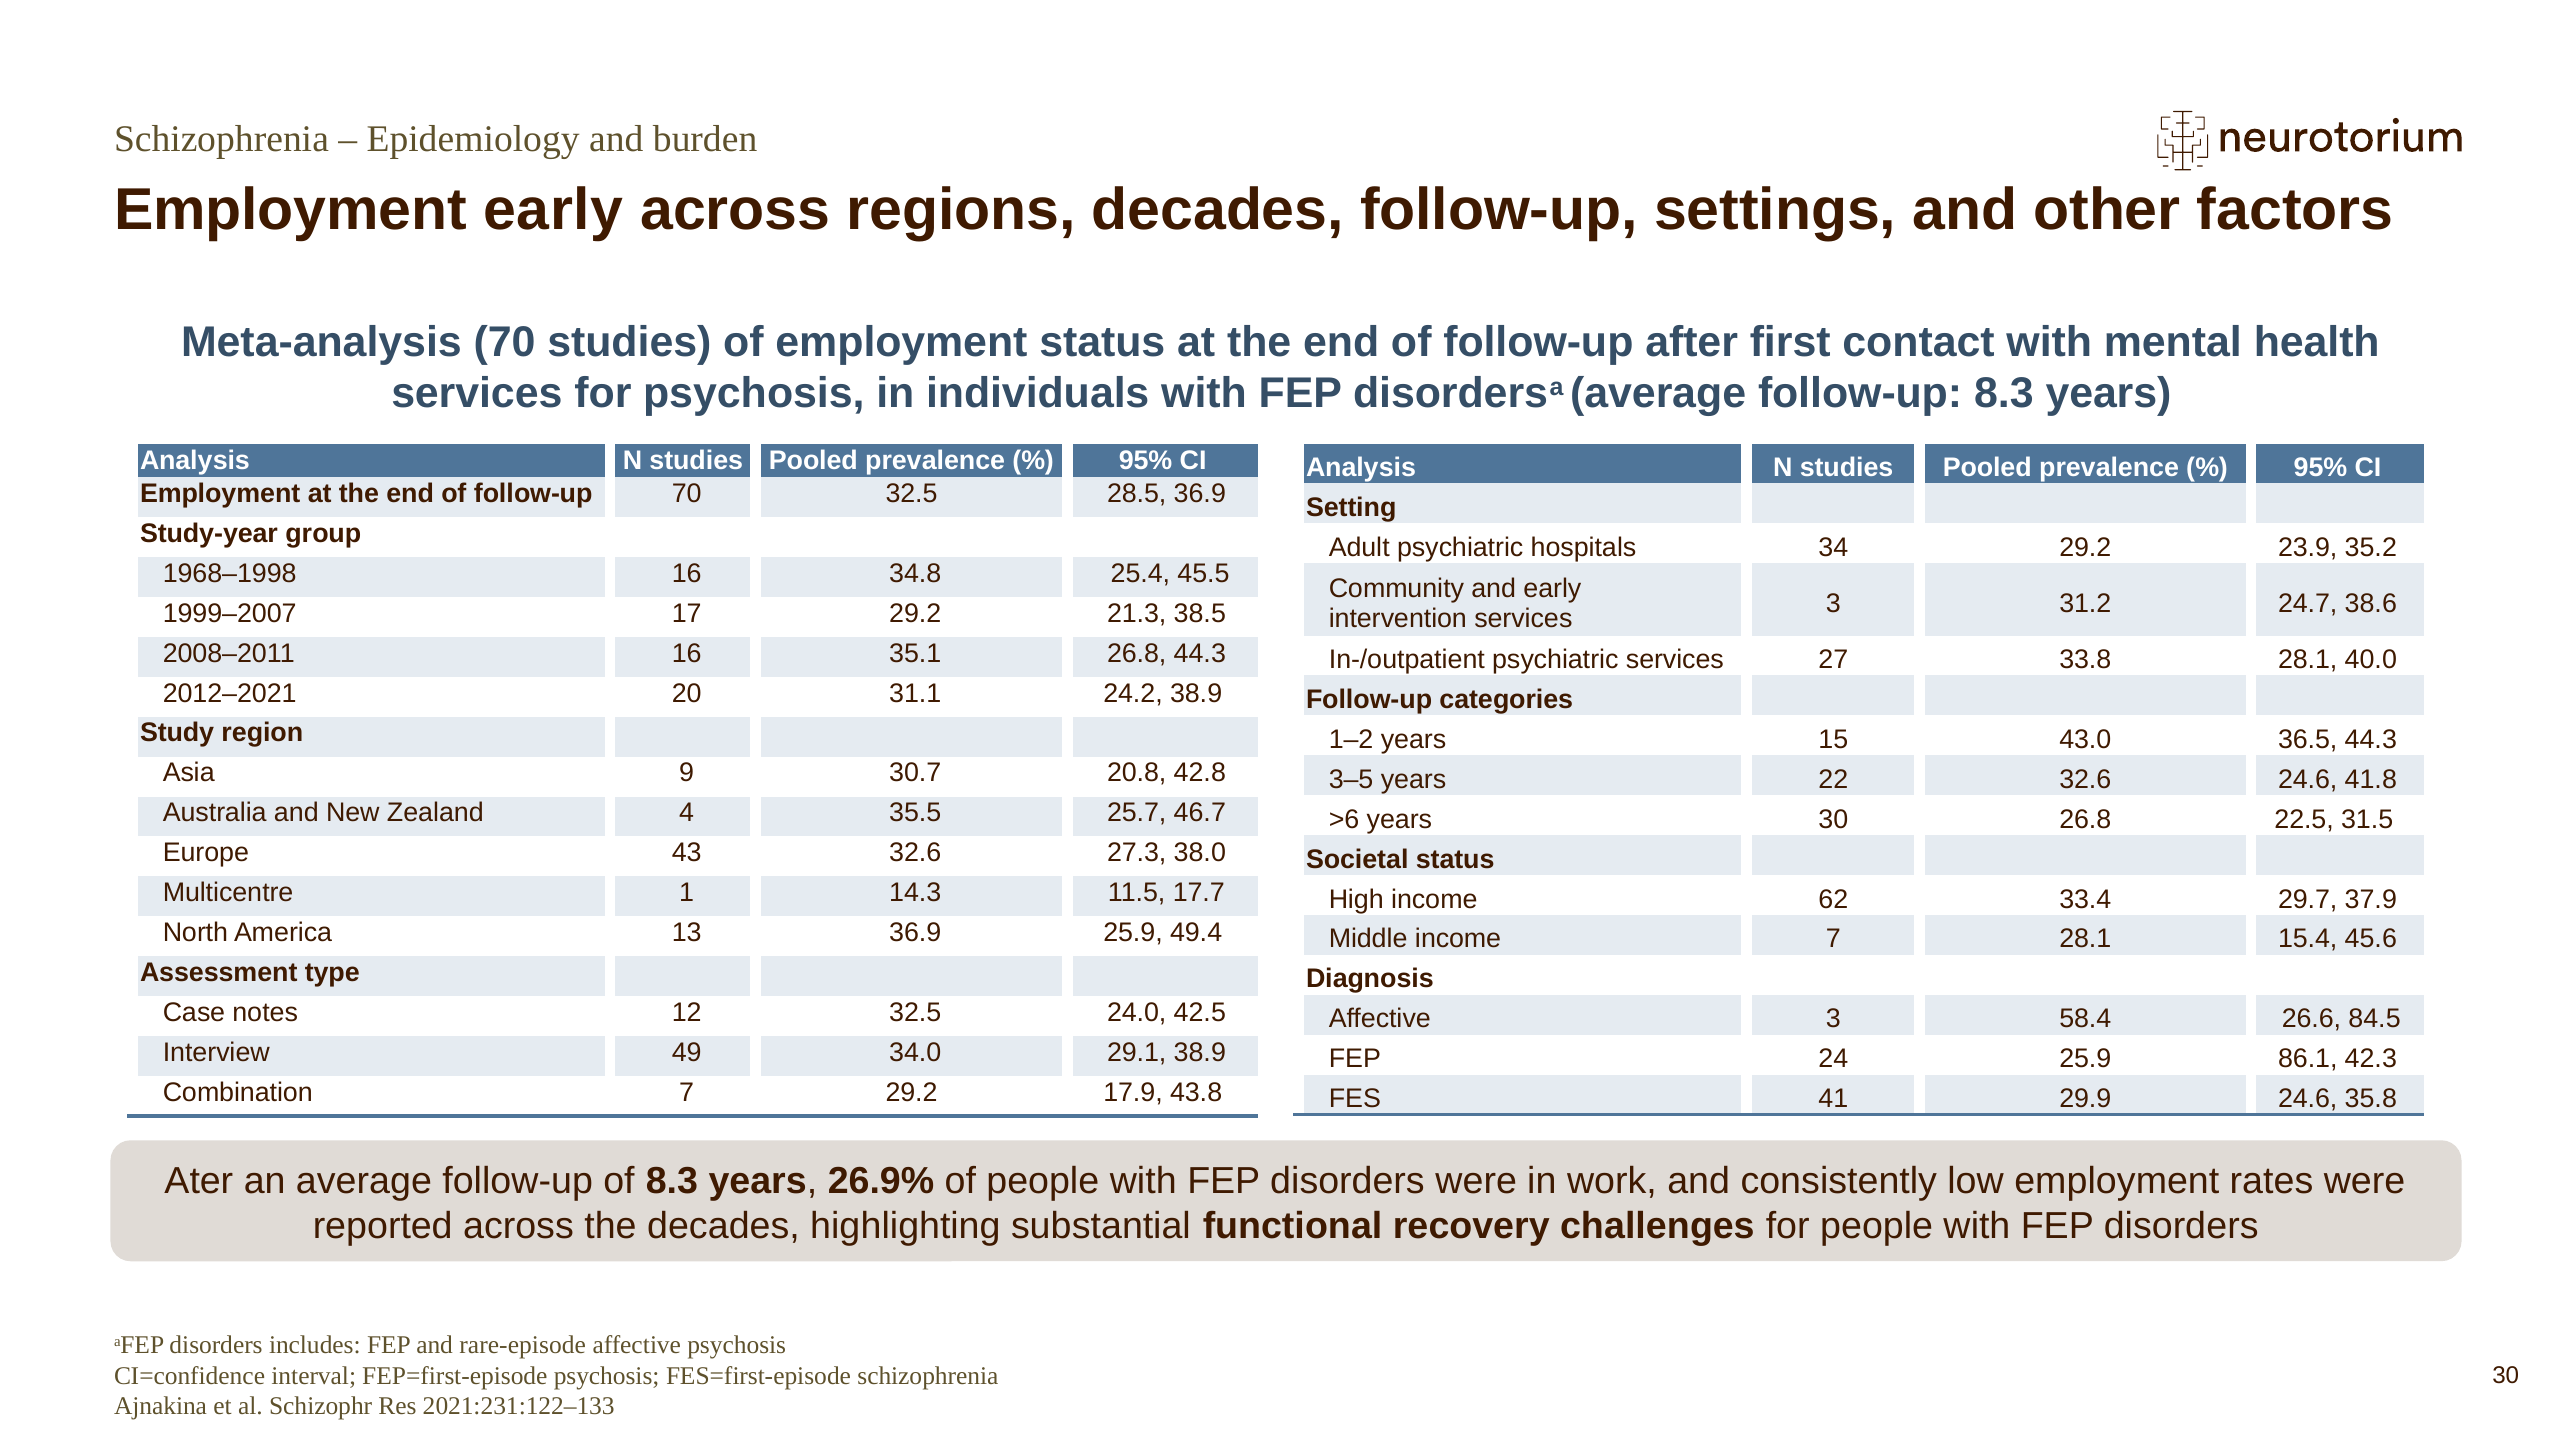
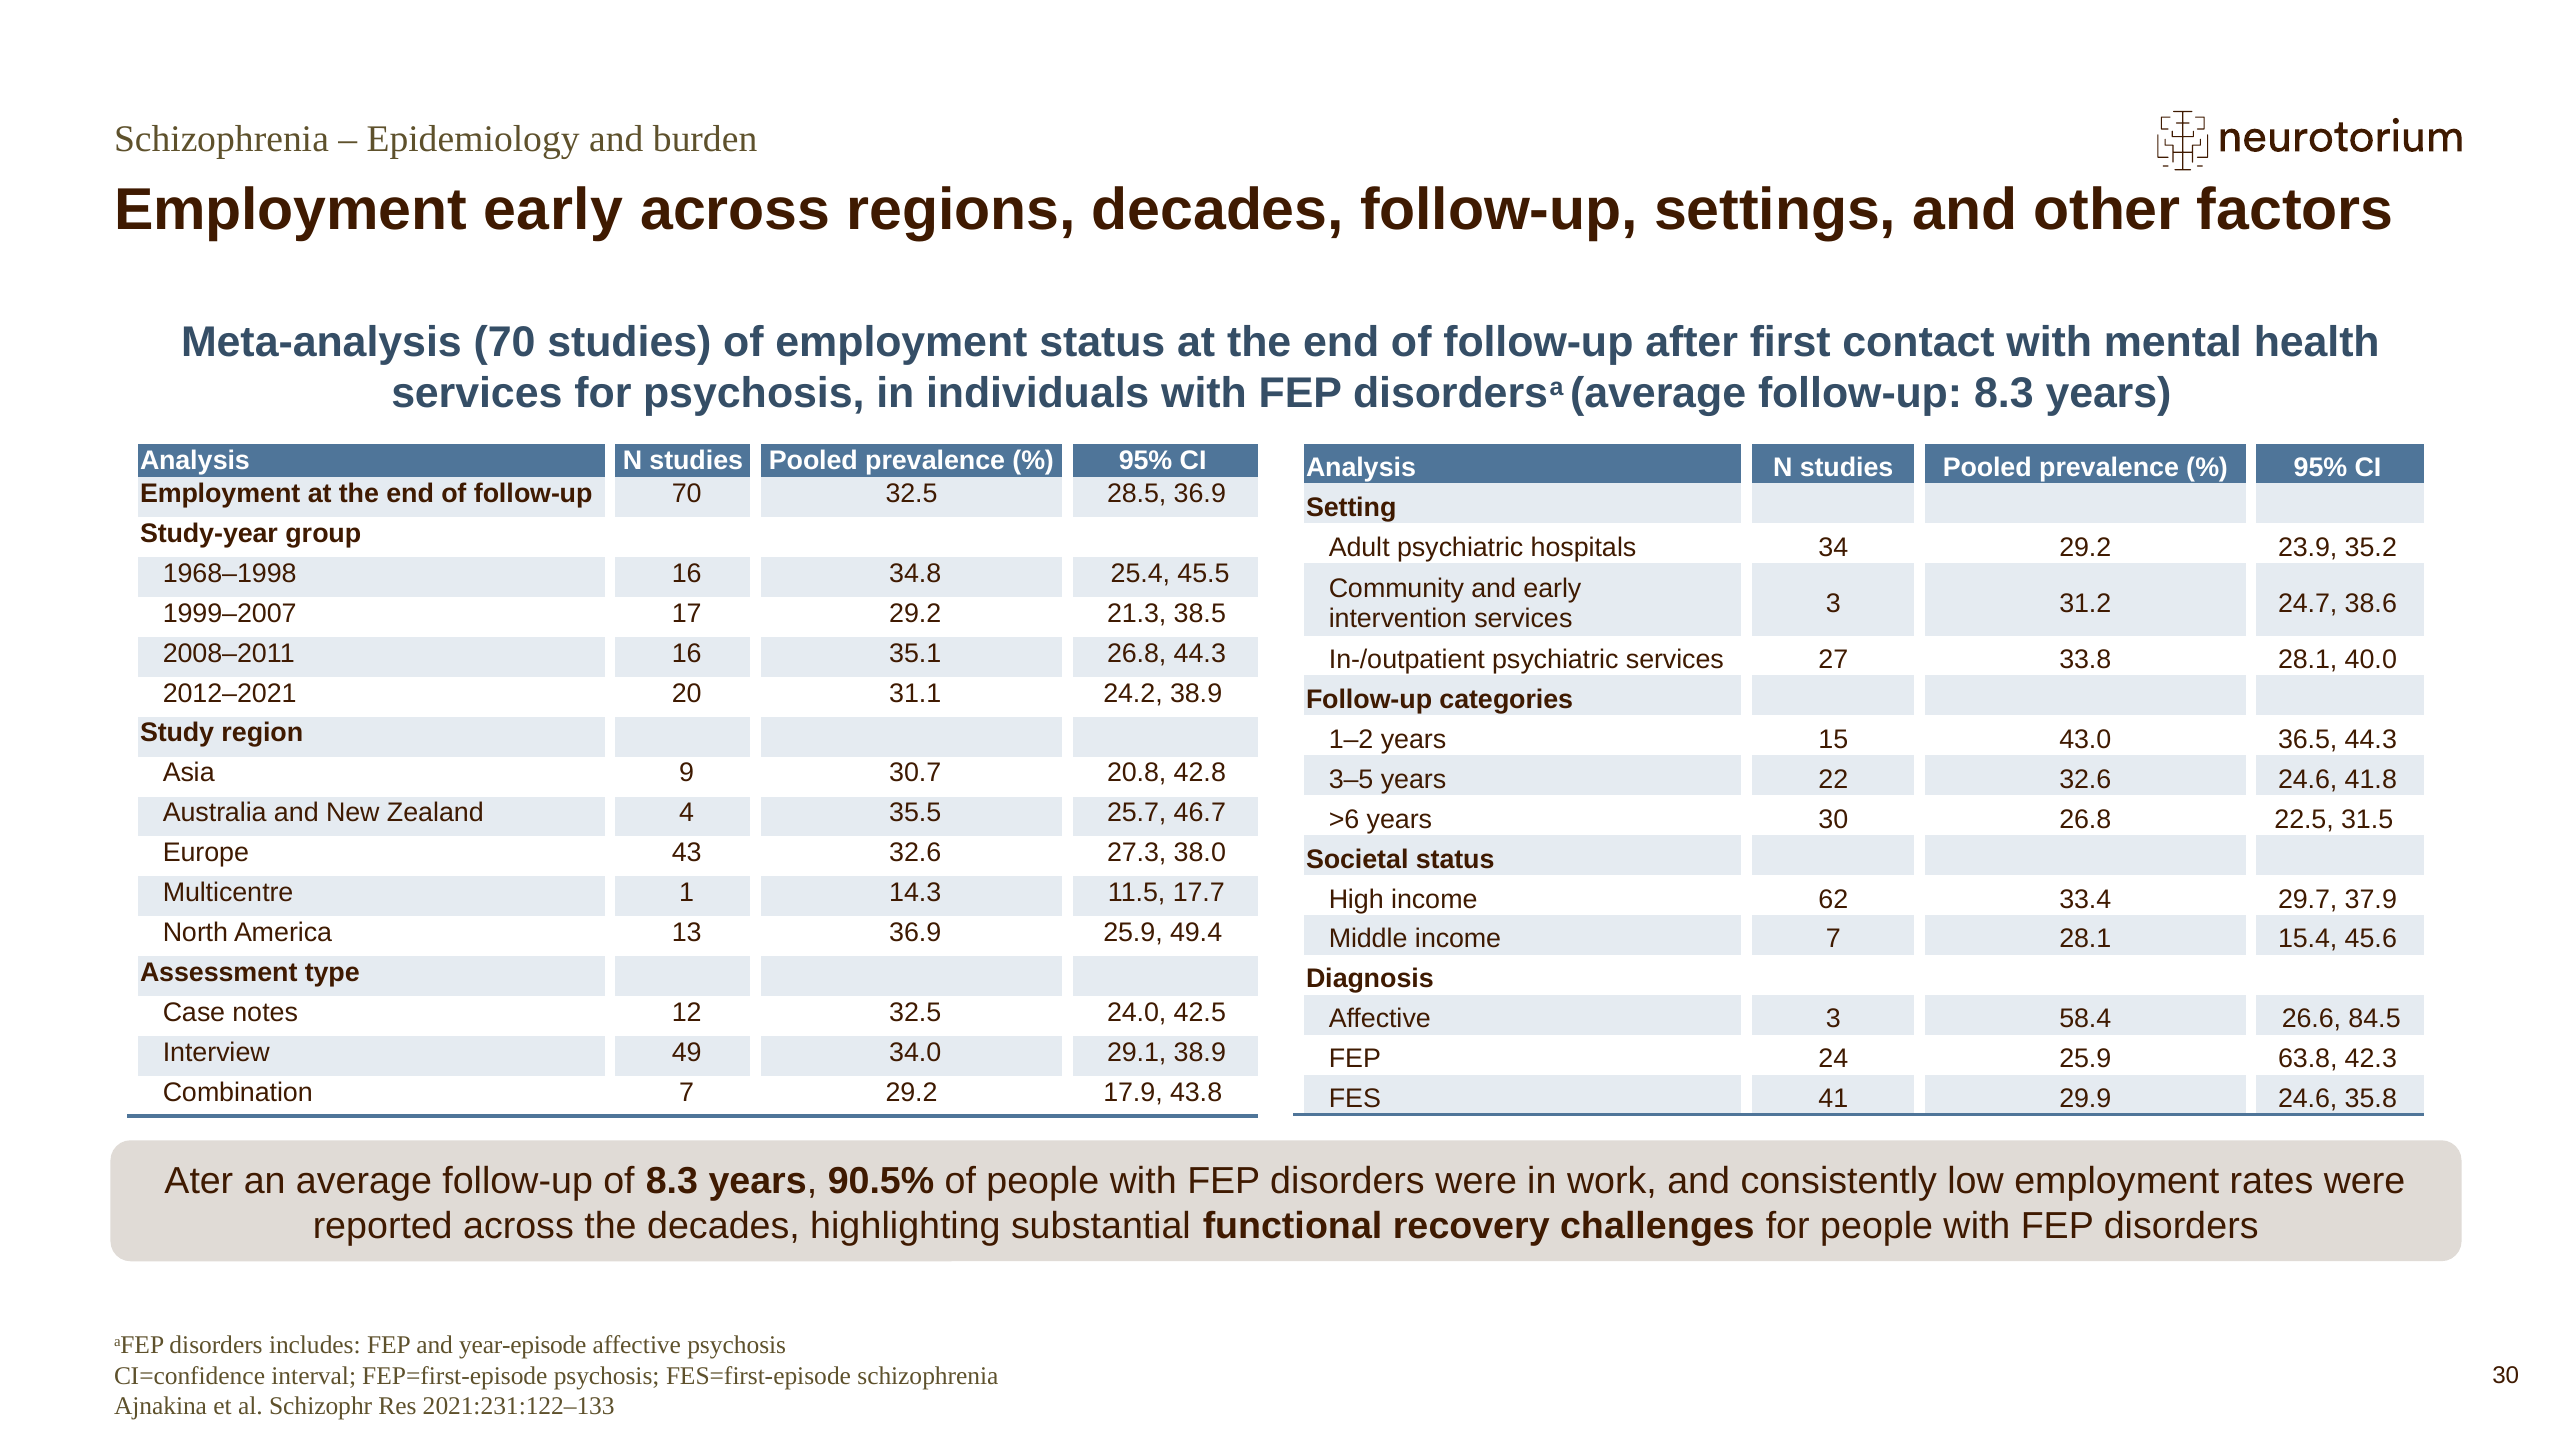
86.1: 86.1 -> 63.8
26.9%: 26.9% -> 90.5%
rare-episode: rare-episode -> year-episode
